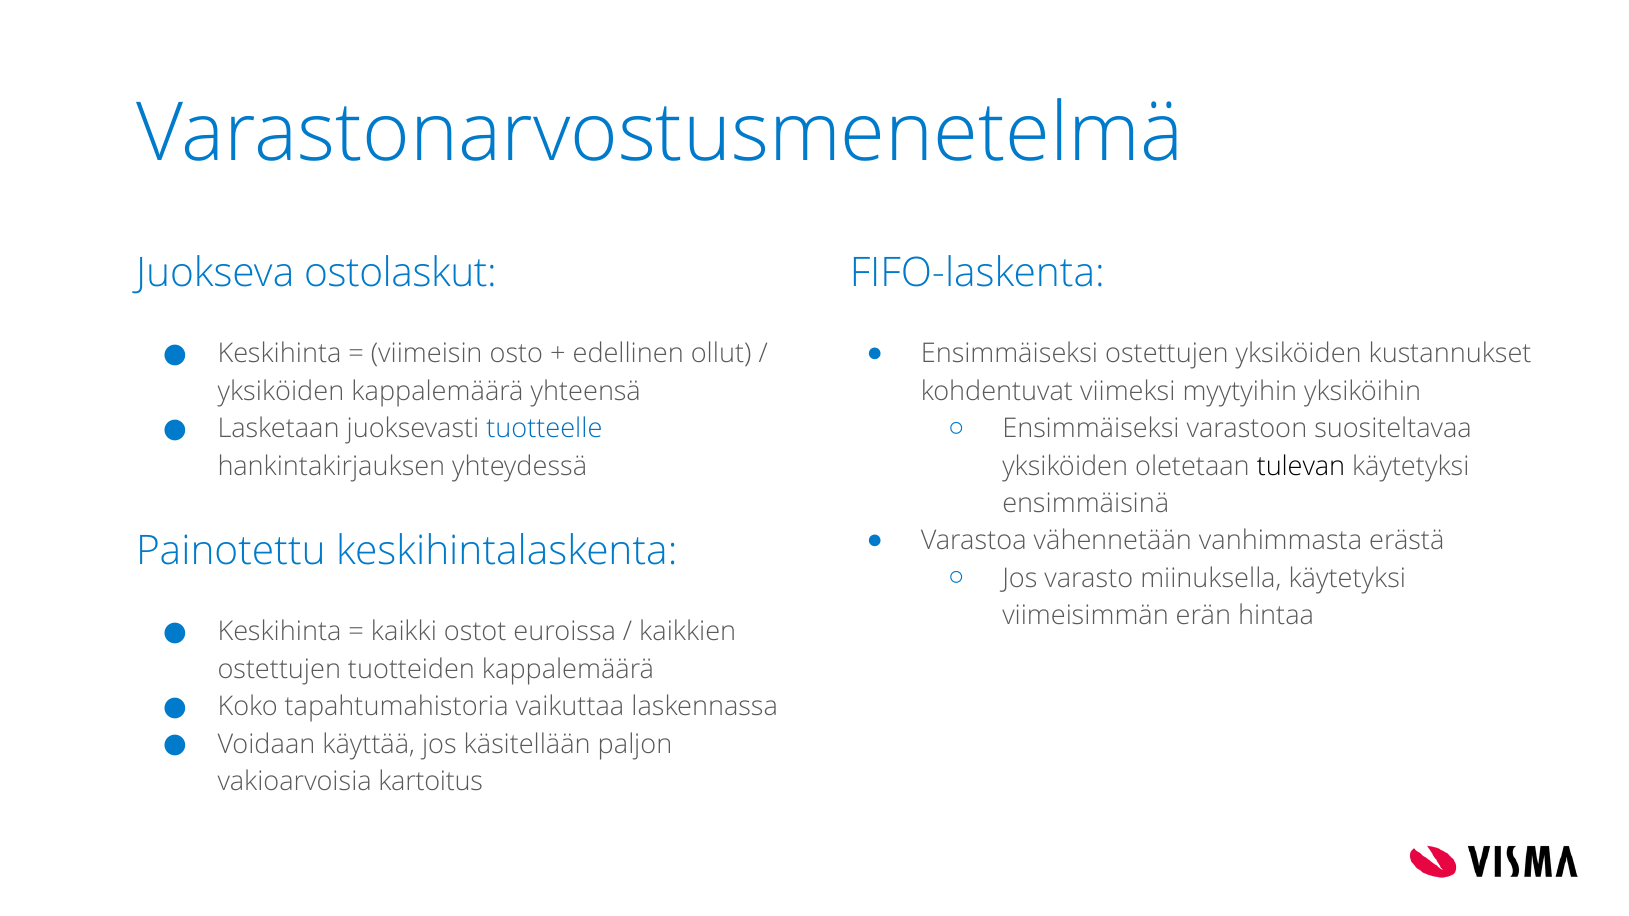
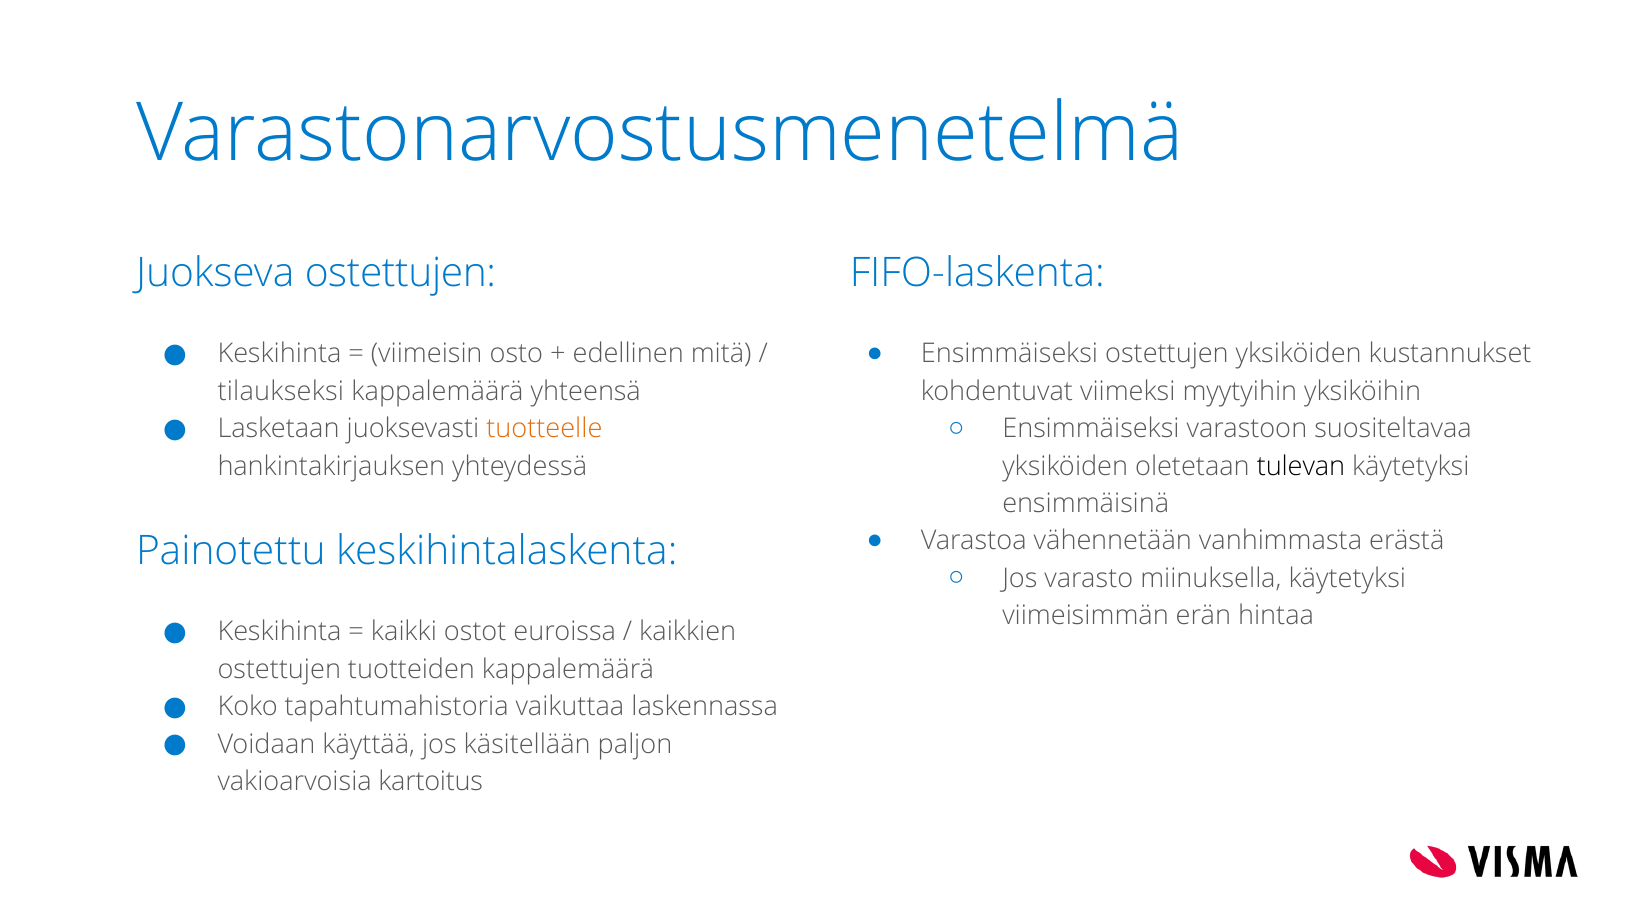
Juokseva ostolaskut: ostolaskut -> ostettujen
ollut: ollut -> mitä
yksiköiden at (281, 391): yksiköiden -> tilaukseksi
tuotteelle colour: blue -> orange
